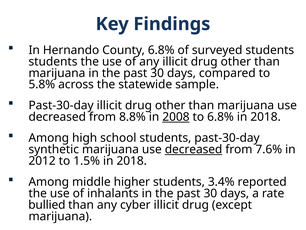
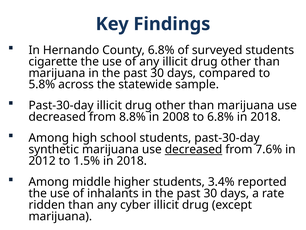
students at (53, 62): students -> cigarette
2008 underline: present -> none
bullied: bullied -> ridden
